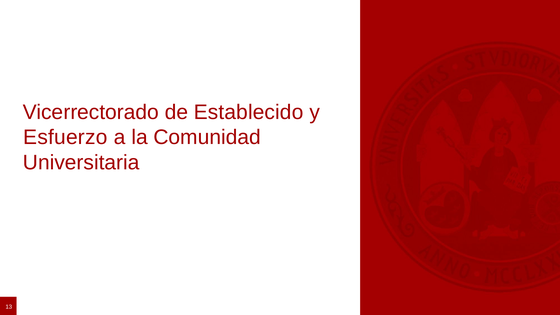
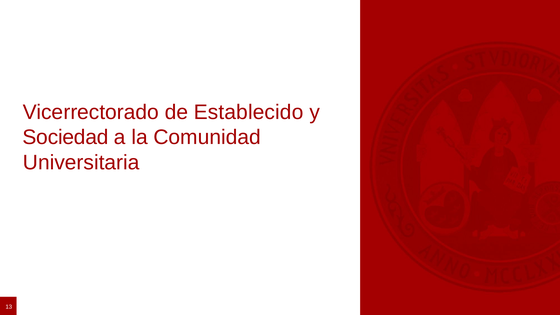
Esfuerzo: Esfuerzo -> Sociedad
